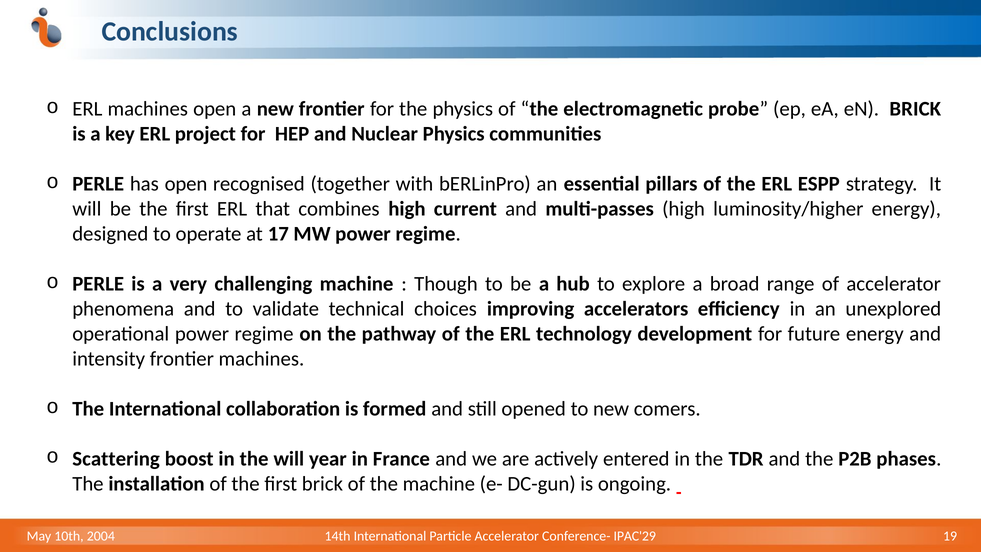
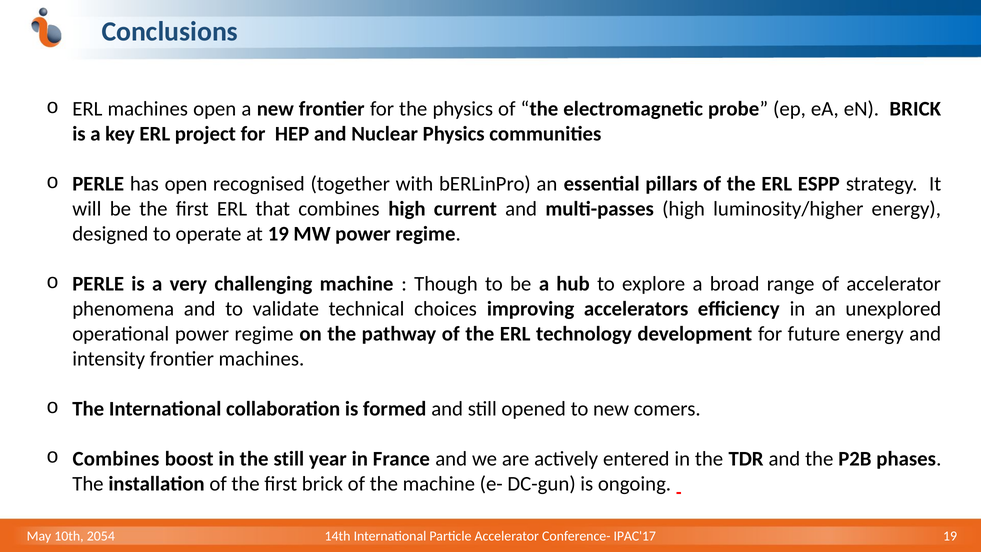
at 17: 17 -> 19
Scattering at (116, 459): Scattering -> Combines
the will: will -> still
2004: 2004 -> 2054
IPAC'29: IPAC'29 -> IPAC'17
